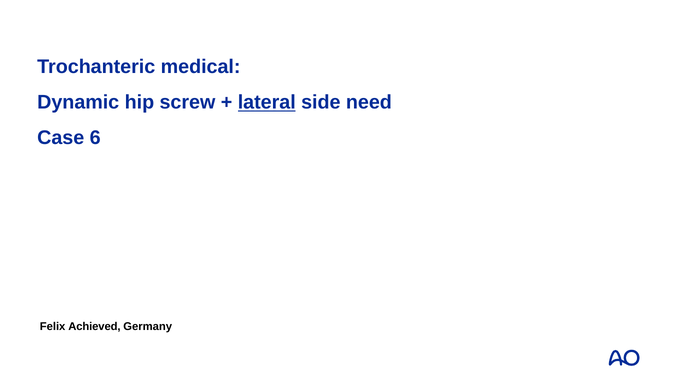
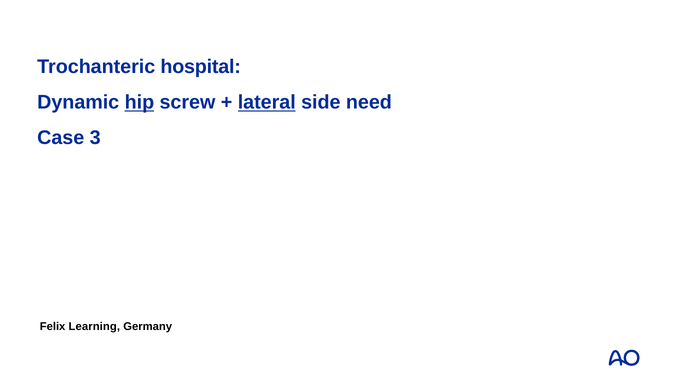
medical: medical -> hospital
hip underline: none -> present
6: 6 -> 3
Achieved: Achieved -> Learning
